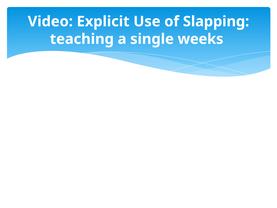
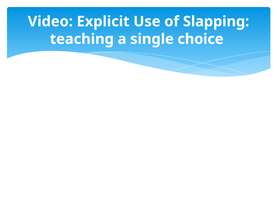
weeks: weeks -> choice
